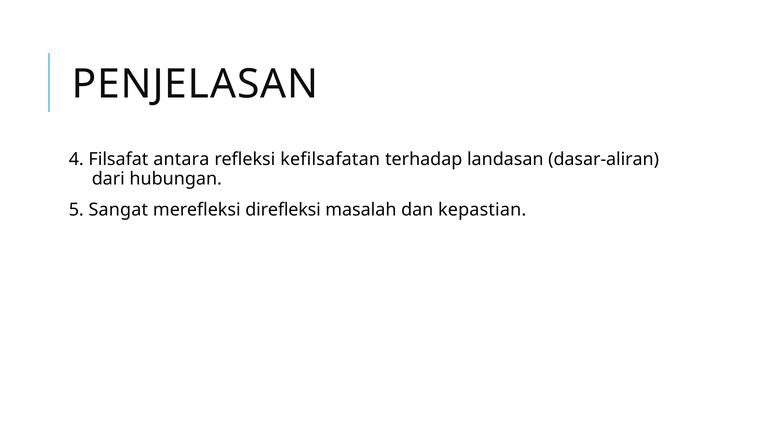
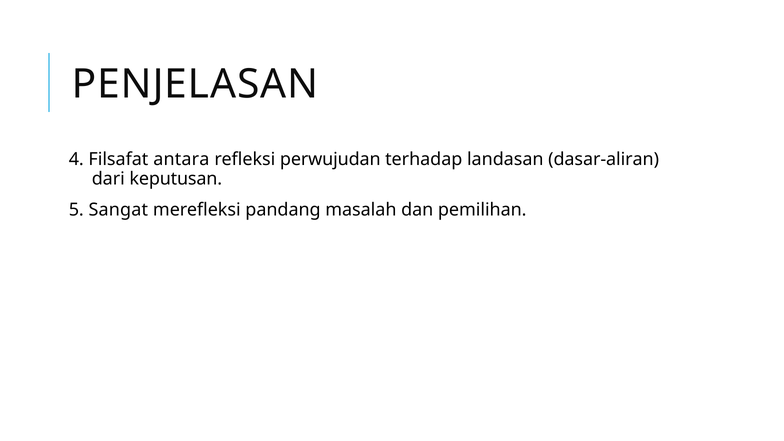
kefilsafatan: kefilsafatan -> perwujudan
hubungan: hubungan -> keputusan
direfleksi: direfleksi -> pandang
kepastian: kepastian -> pemilihan
